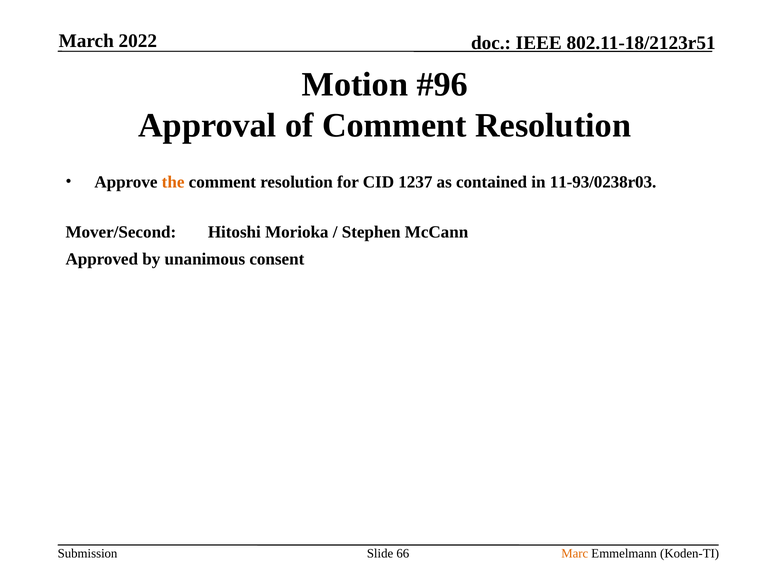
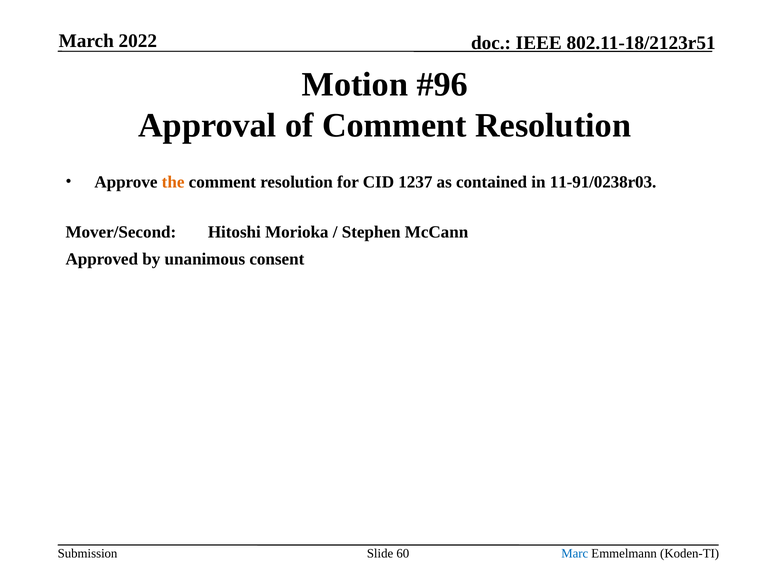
11-93/0238r03: 11-93/0238r03 -> 11-91/0238r03
66: 66 -> 60
Marc colour: orange -> blue
